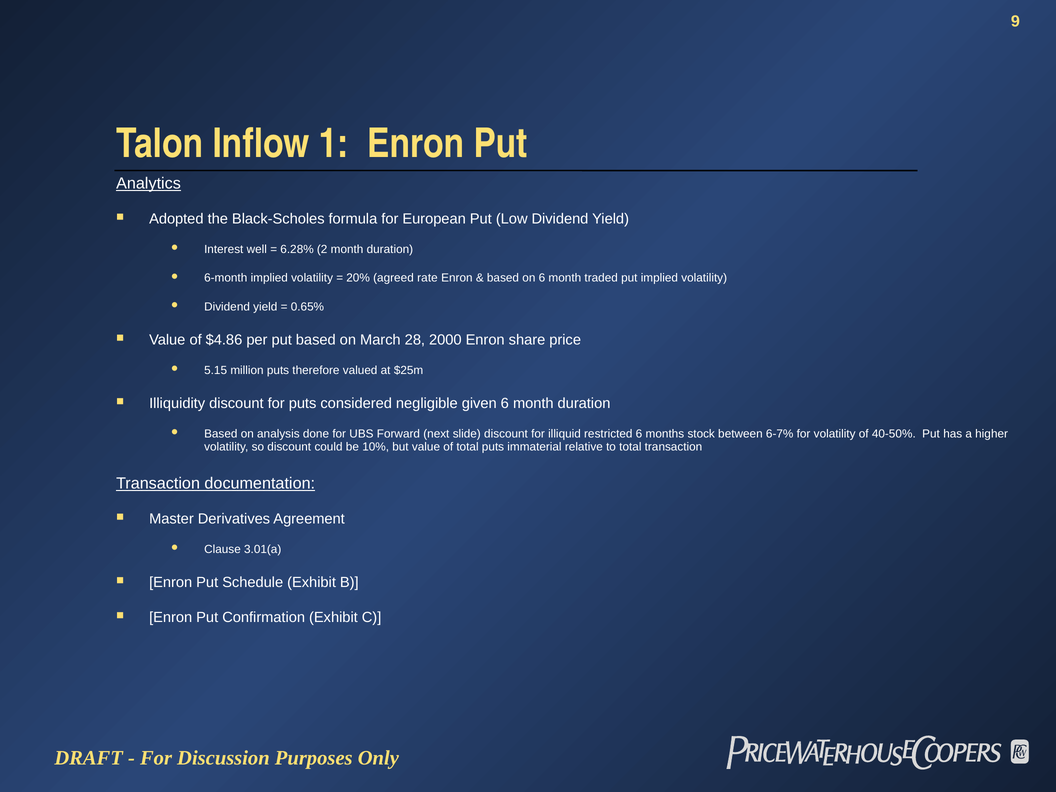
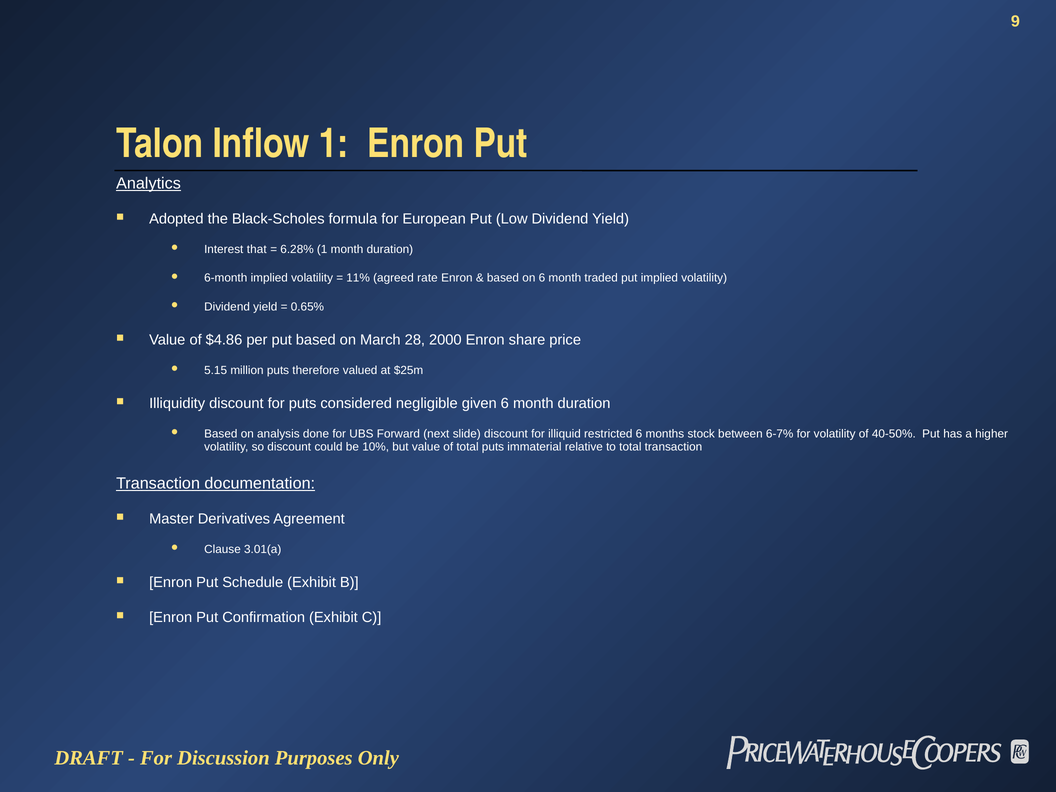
well: well -> that
6.28% 2: 2 -> 1
20%: 20% -> 11%
